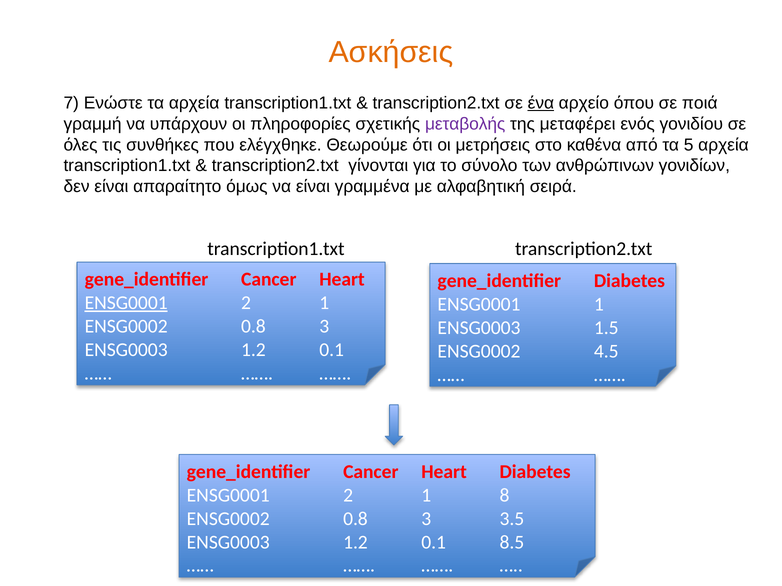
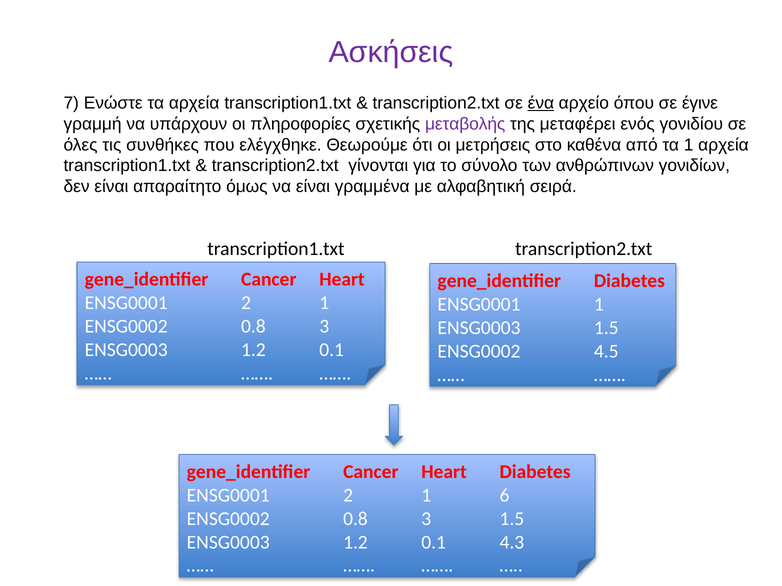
Ασκήσεις colour: orange -> purple
ποιά: ποιά -> έγινε
τα 5: 5 -> 1
ENSG0001 at (126, 303) underline: present -> none
8: 8 -> 6
3 3.5: 3.5 -> 1.5
8.5: 8.5 -> 4.3
